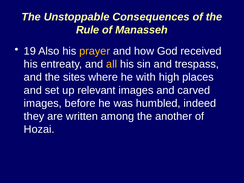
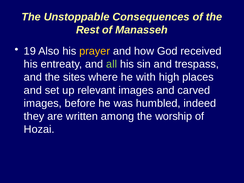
Rule: Rule -> Rest
all colour: yellow -> light green
another: another -> worship
